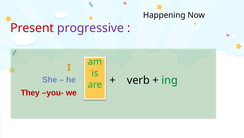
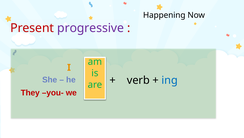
ing colour: green -> blue
